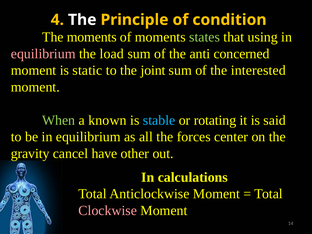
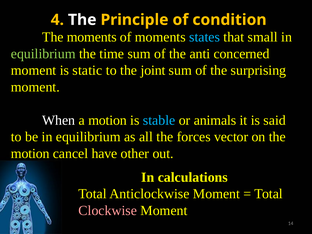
states colour: light green -> light blue
using: using -> small
equilibrium at (43, 54) colour: pink -> light green
load: load -> time
interested: interested -> surprising
When colour: light green -> white
a known: known -> motion
rotating: rotating -> animals
center: center -> vector
gravity at (30, 154): gravity -> motion
